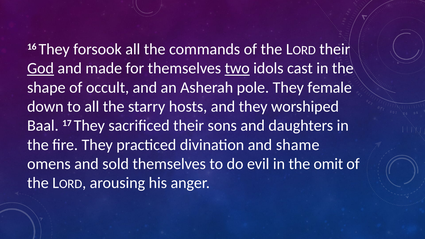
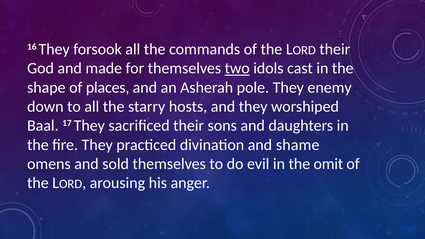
God underline: present -> none
occult: occult -> places
female: female -> enemy
